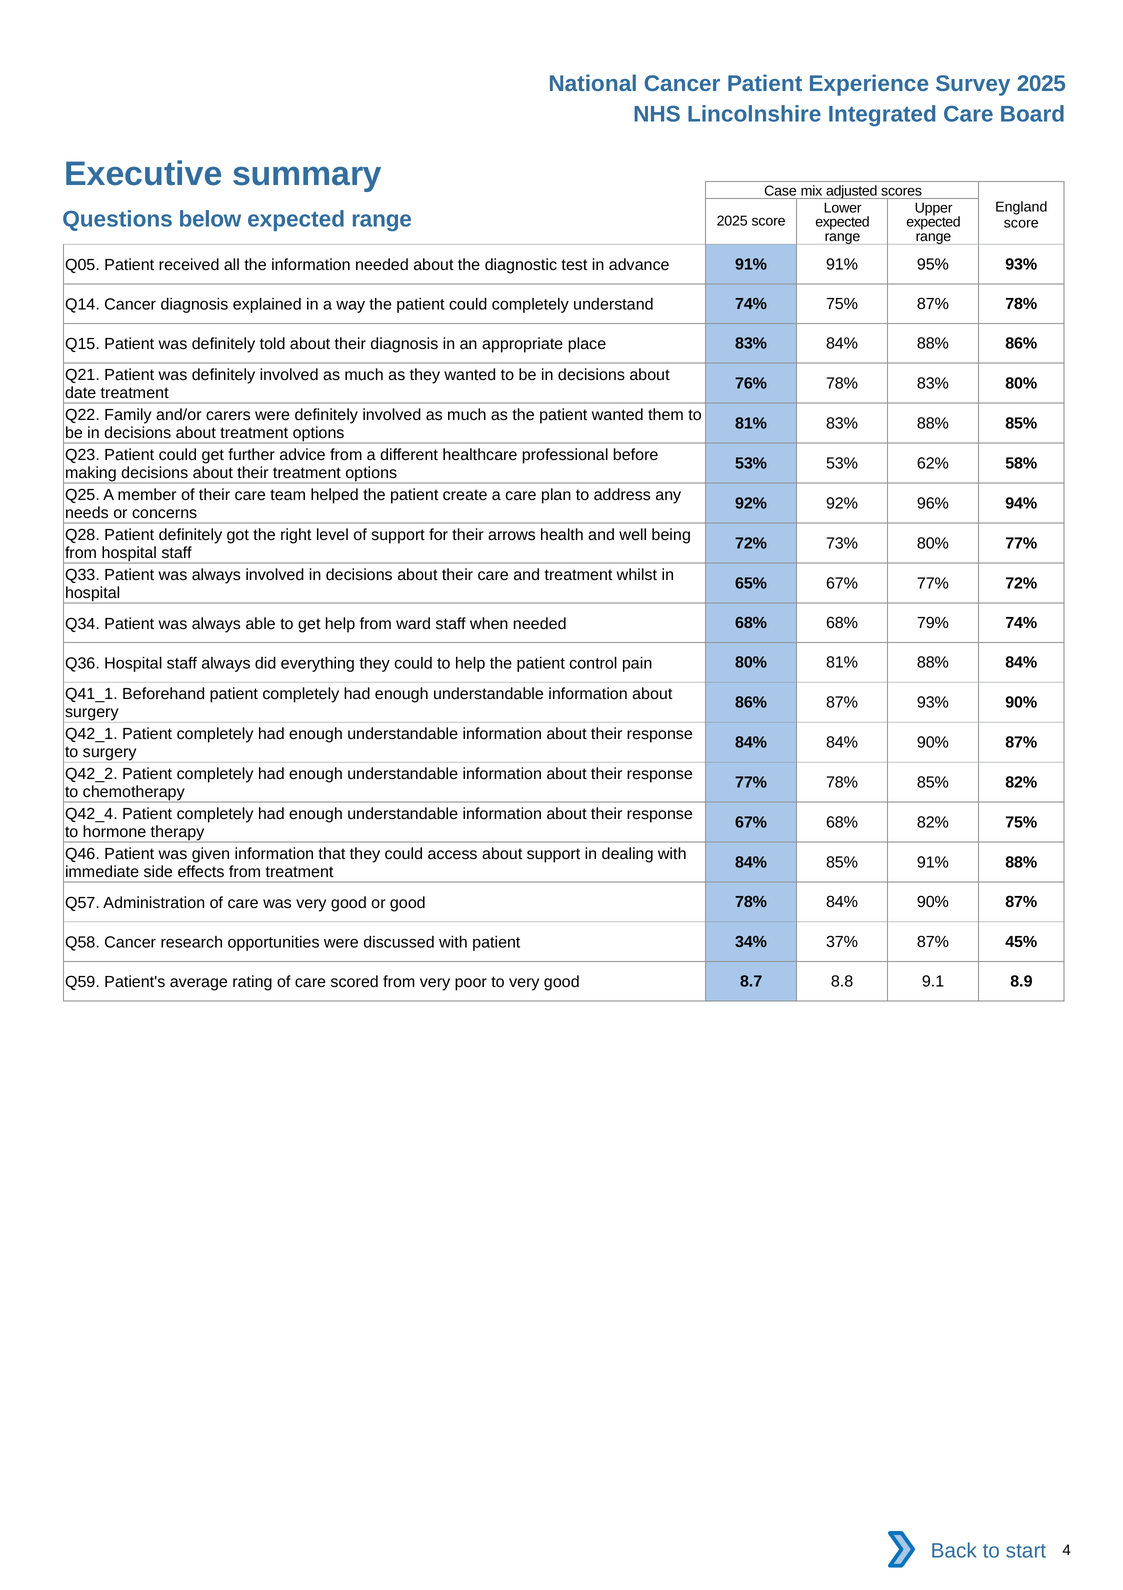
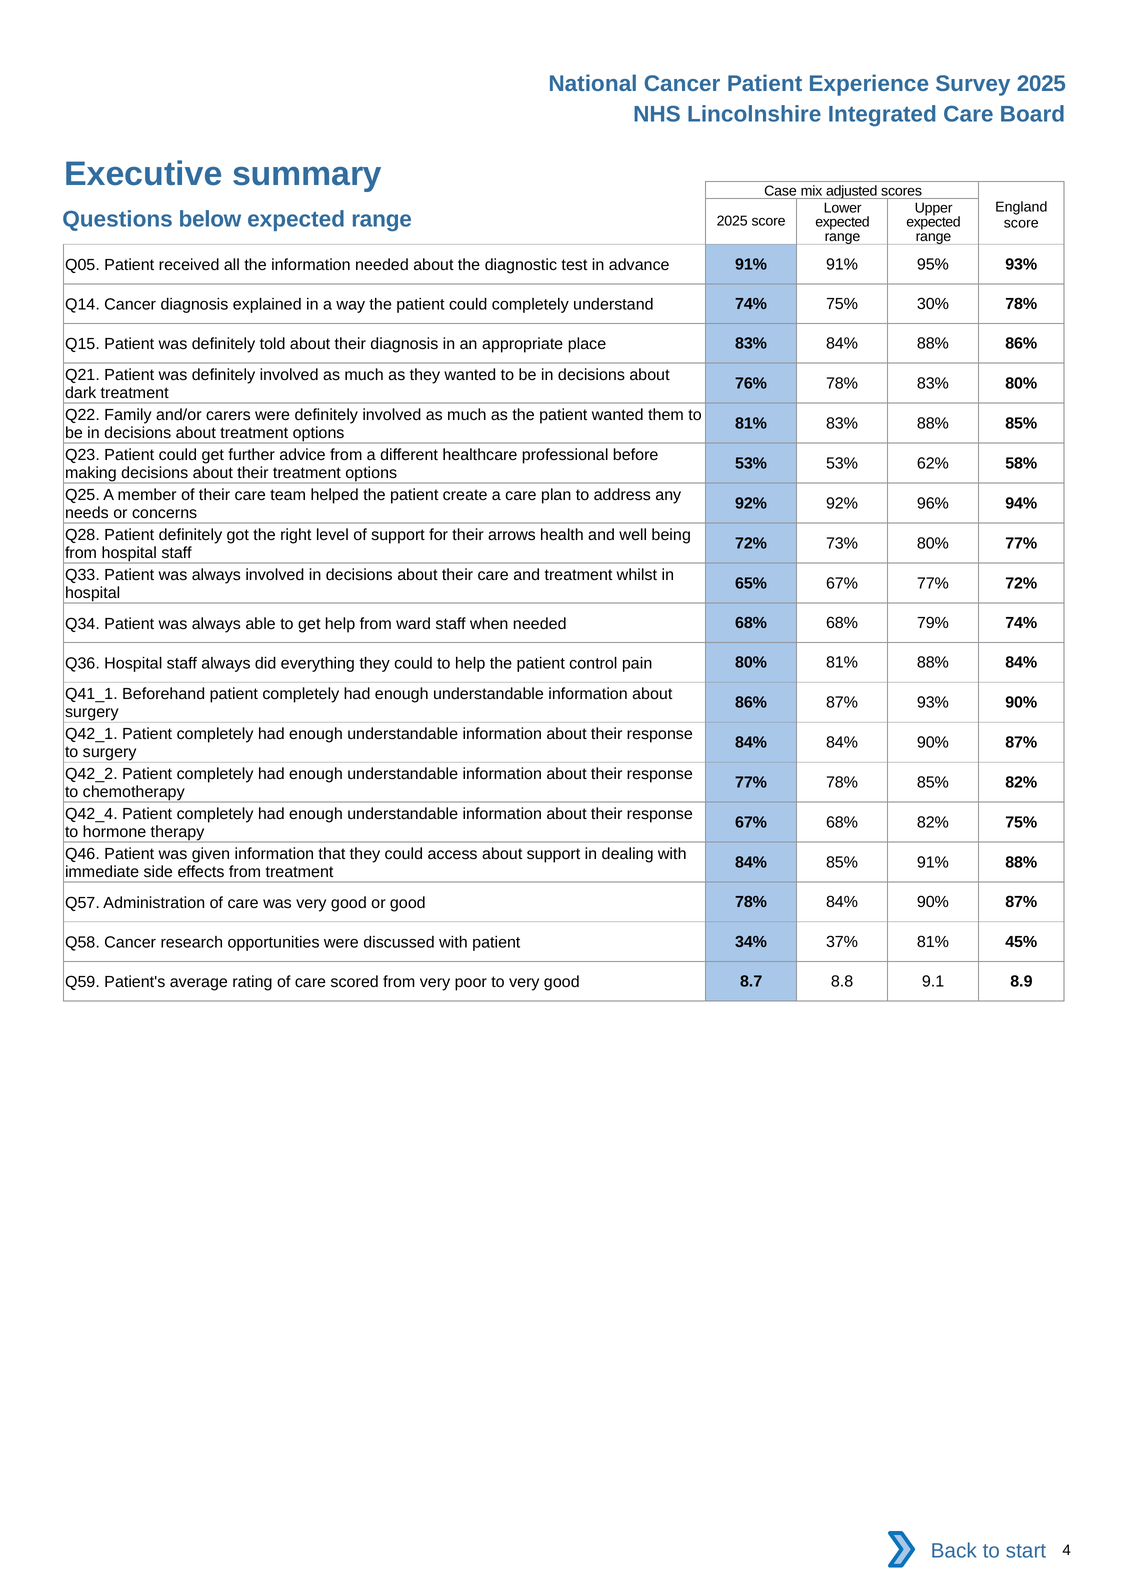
75% 87%: 87% -> 30%
date: date -> dark
37% 87%: 87% -> 81%
